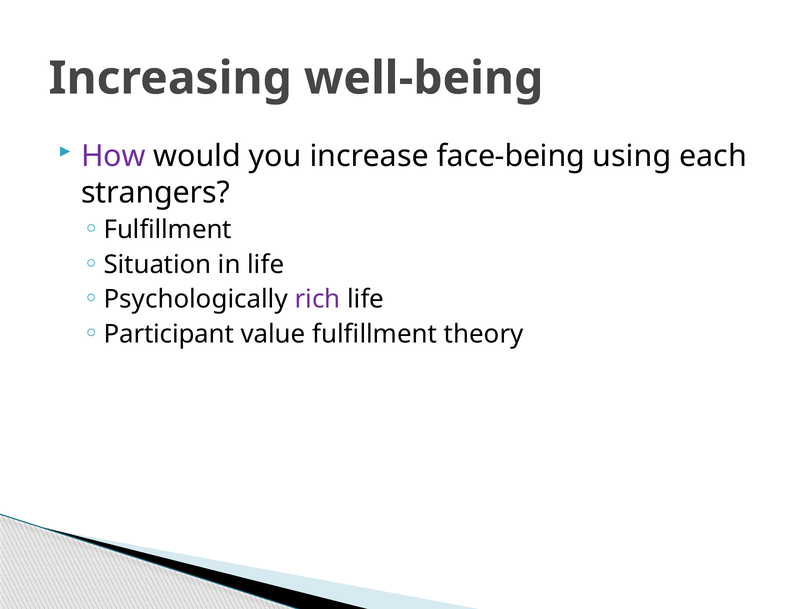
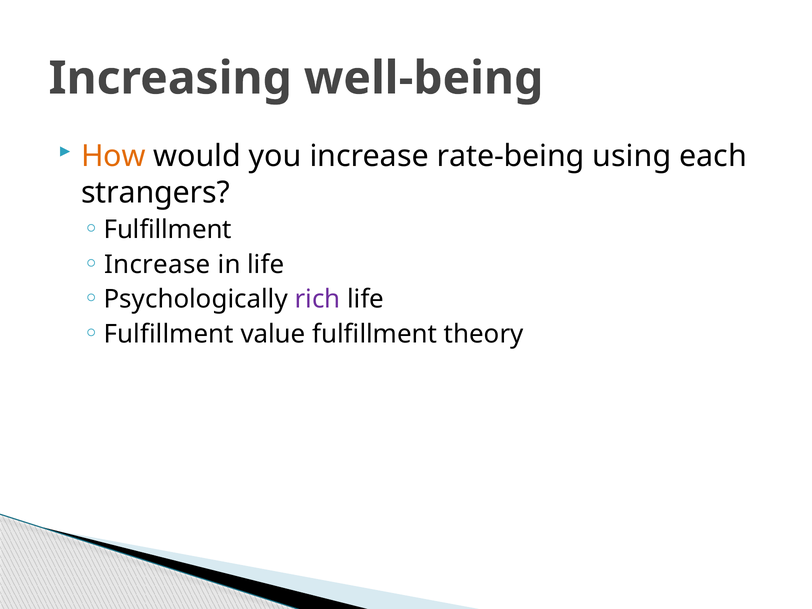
How colour: purple -> orange
face-being: face-being -> rate-being
Situation at (158, 264): Situation -> Increase
Participant at (169, 334): Participant -> Fulfillment
